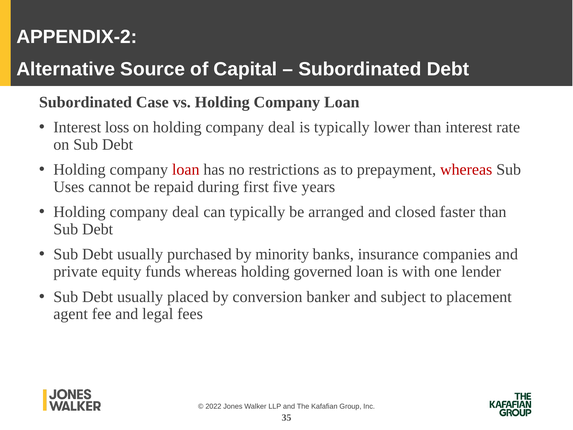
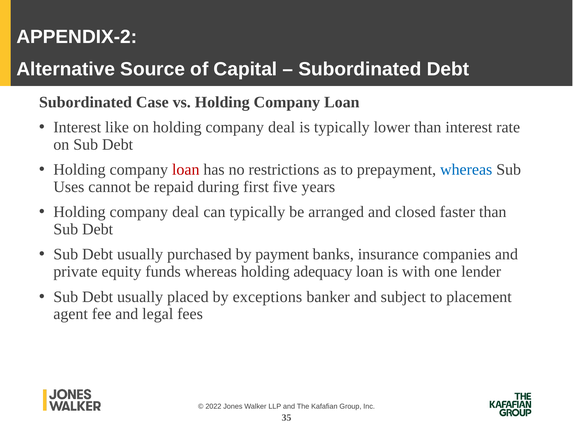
loss: loss -> like
whereas at (466, 170) colour: red -> blue
minority: minority -> payment
governed: governed -> adequacy
conversion: conversion -> exceptions
